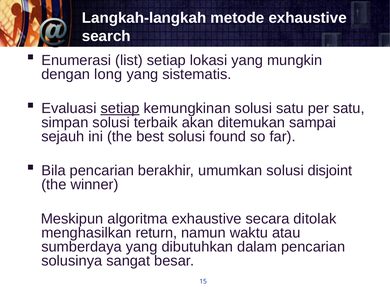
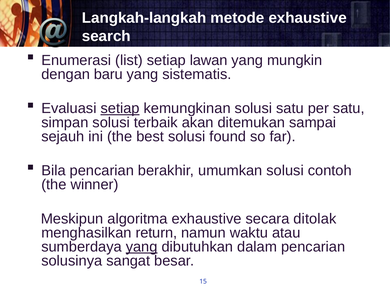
lokasi: lokasi -> lawan
long: long -> baru
disjoint: disjoint -> contoh
yang at (142, 247) underline: none -> present
